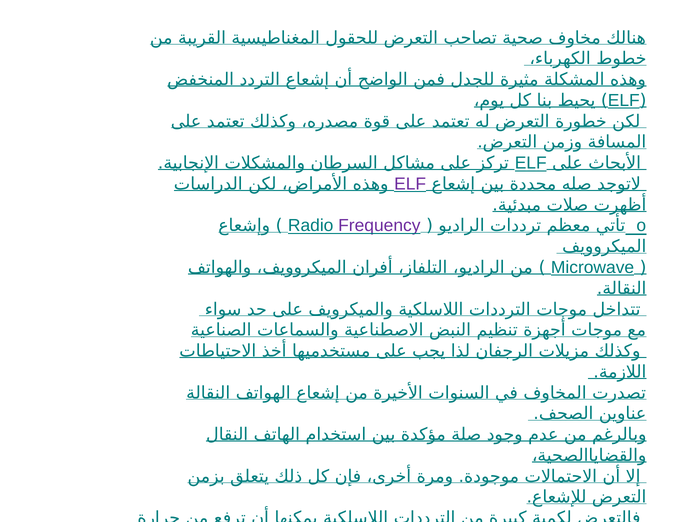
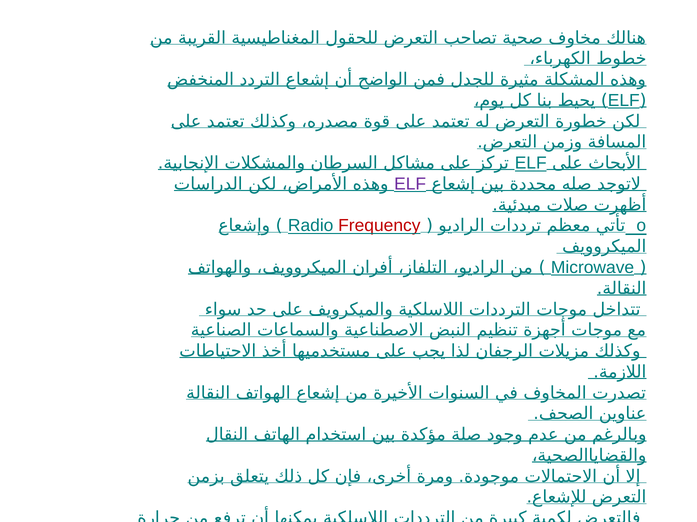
Frequency colour: purple -> red
